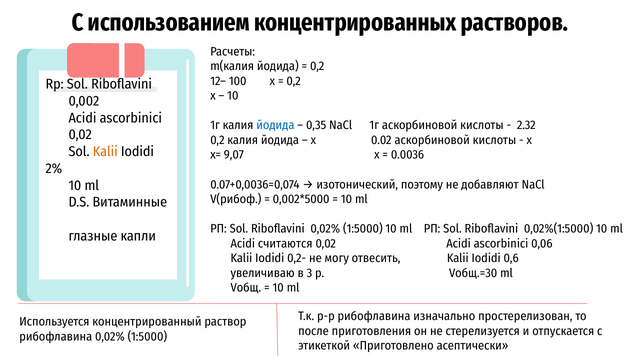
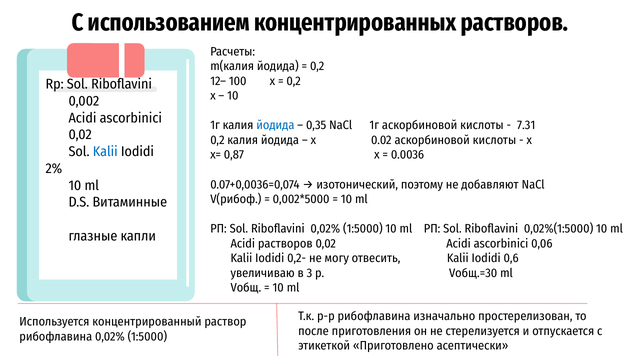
2.32: 2.32 -> 7.31
Kalii at (105, 152) colour: orange -> blue
9,07: 9,07 -> 0,87
Acidi считаются: считаются -> растворов
